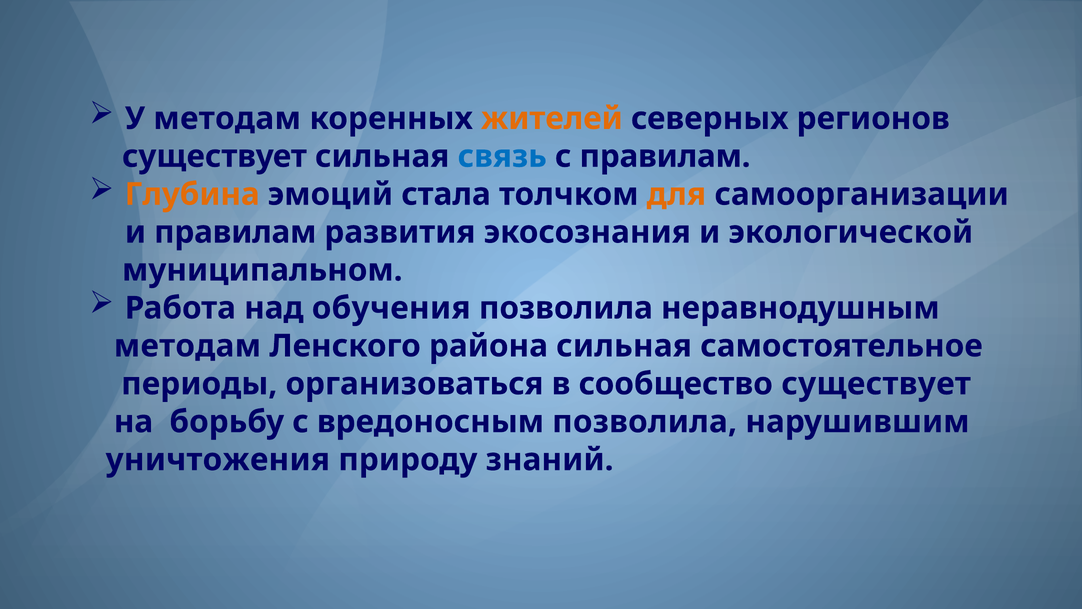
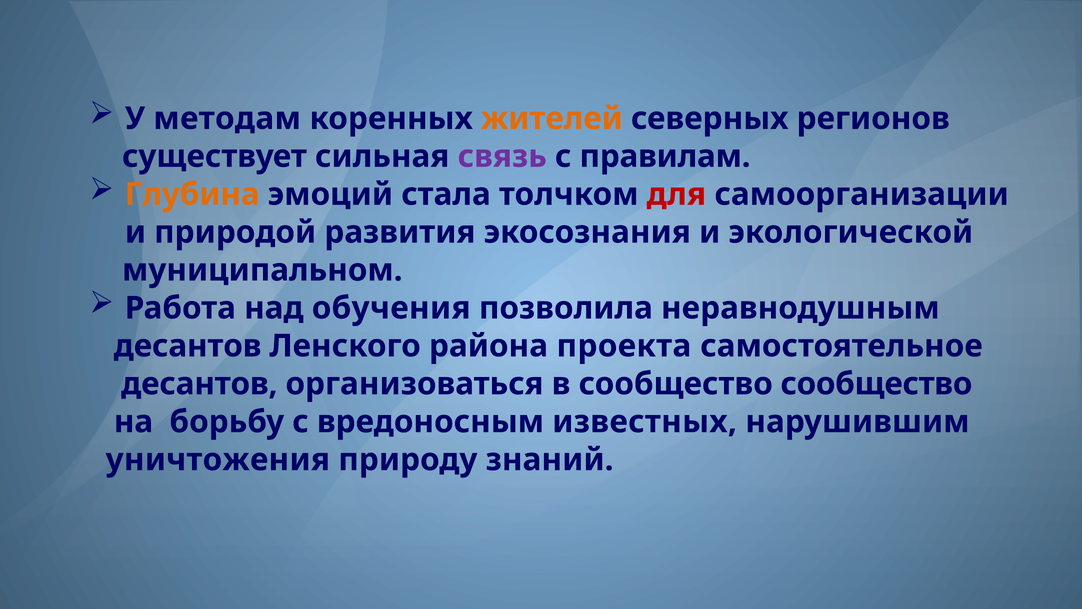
связь colour: blue -> purple
для colour: orange -> red
и правилам: правилам -> природой
методам at (187, 346): методам -> десантов
района сильная: сильная -> проекта
периоды at (199, 384): периоды -> десантов
сообщество существует: существует -> сообщество
вредоносным позволила: позволила -> известных
